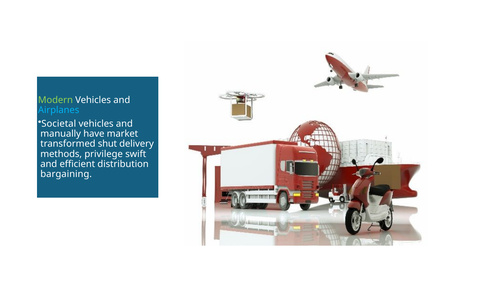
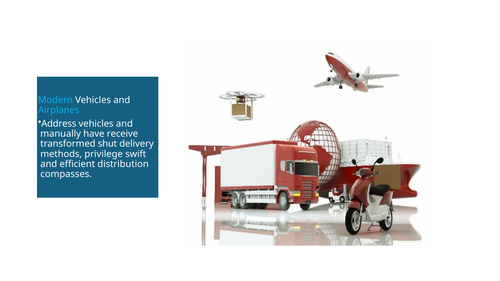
Modern colour: light green -> light blue
Societal: Societal -> Address
market: market -> receive
bargaining: bargaining -> compasses
